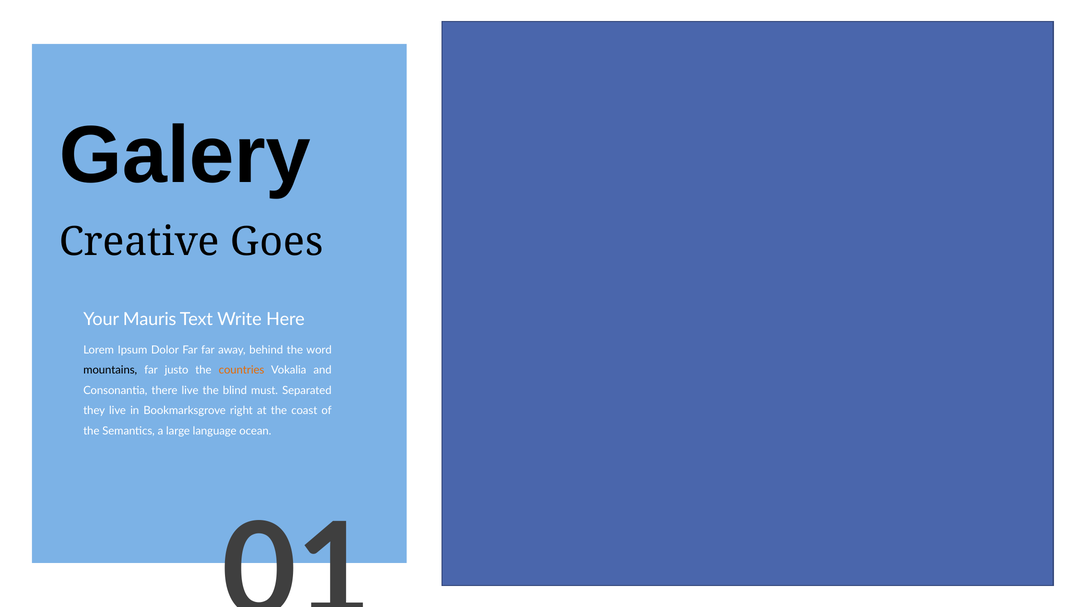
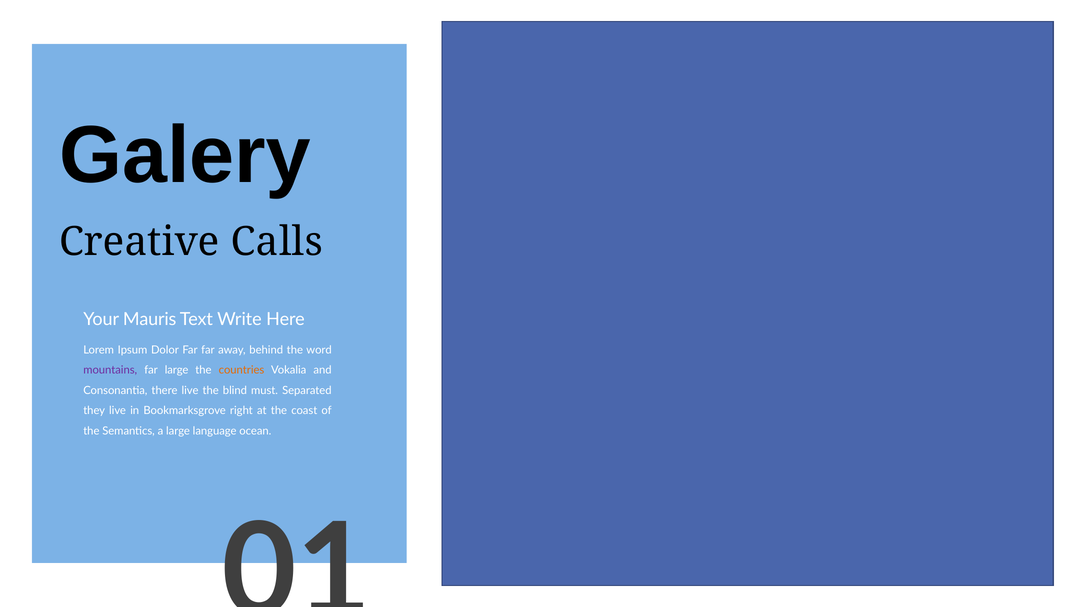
Goes: Goes -> Calls
mountains colour: black -> purple
far justo: justo -> large
